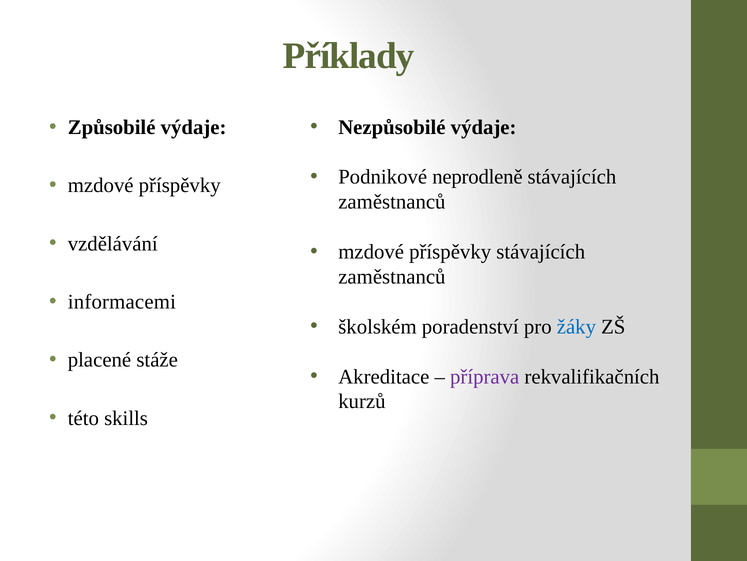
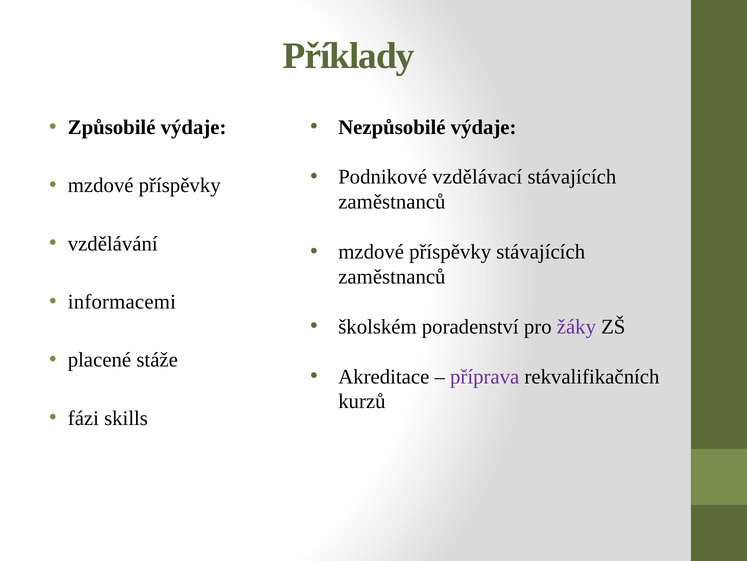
neprodleně: neprodleně -> vzdělávací
žáky colour: blue -> purple
této: této -> fázi
